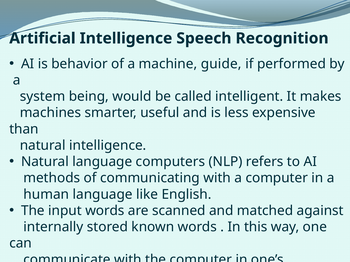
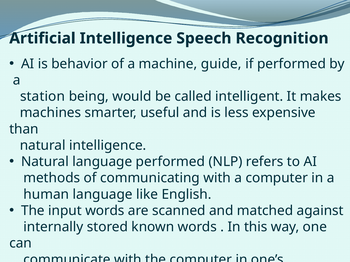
system: system -> station
language computers: computers -> performed
